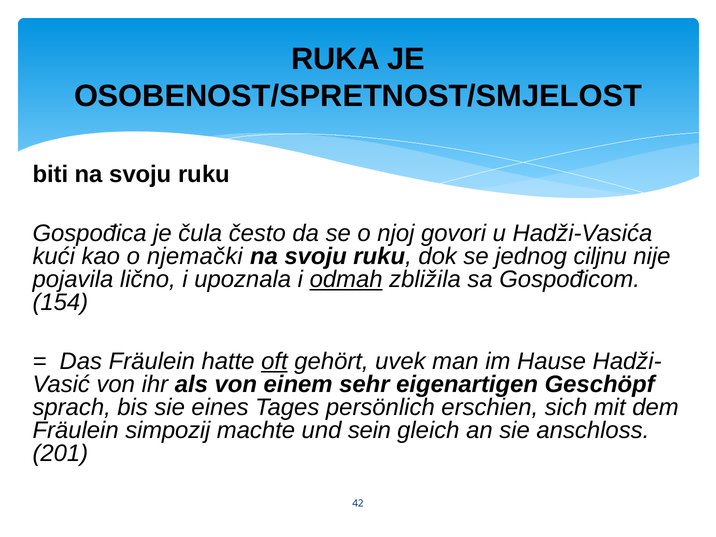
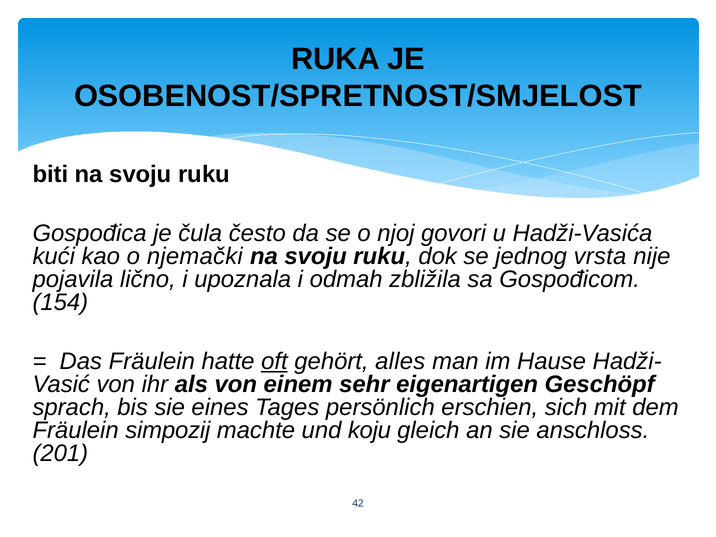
ciljnu: ciljnu -> vrsta
odmah underline: present -> none
uvek: uvek -> alles
sein: sein -> koju
